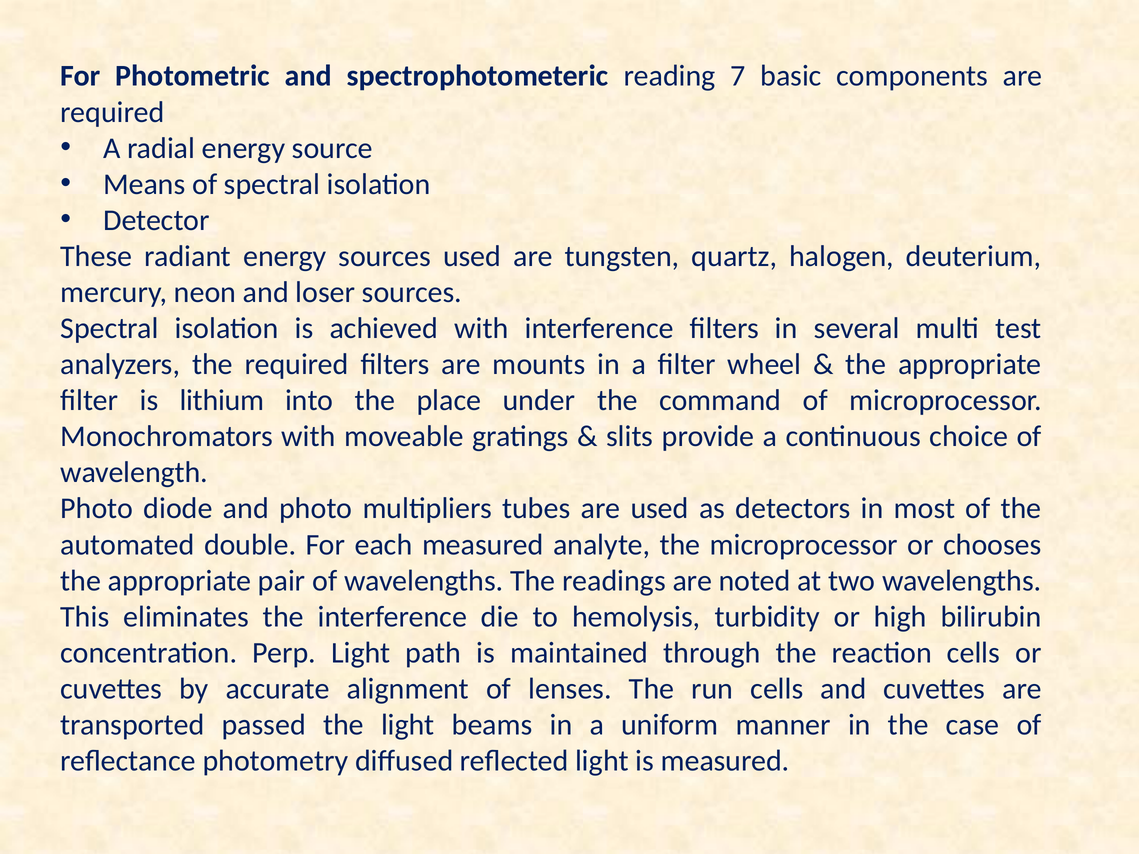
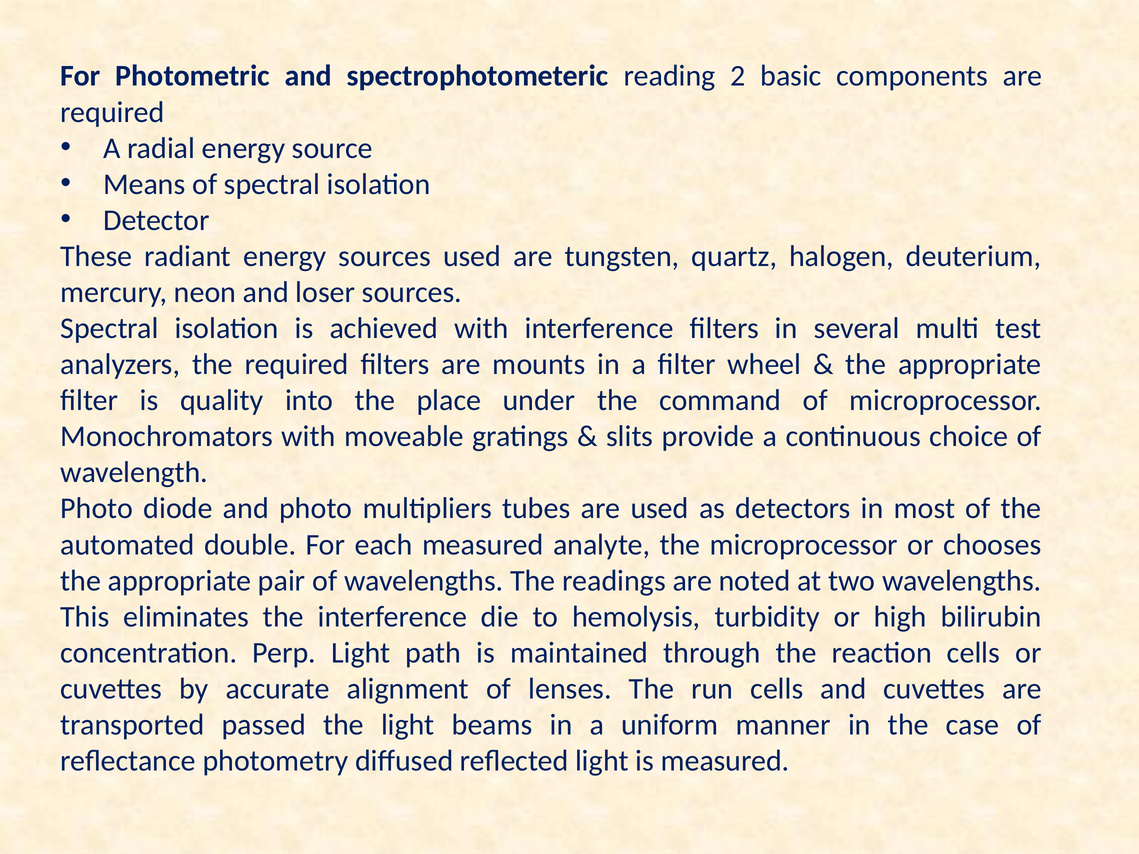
7: 7 -> 2
lithium: lithium -> quality
